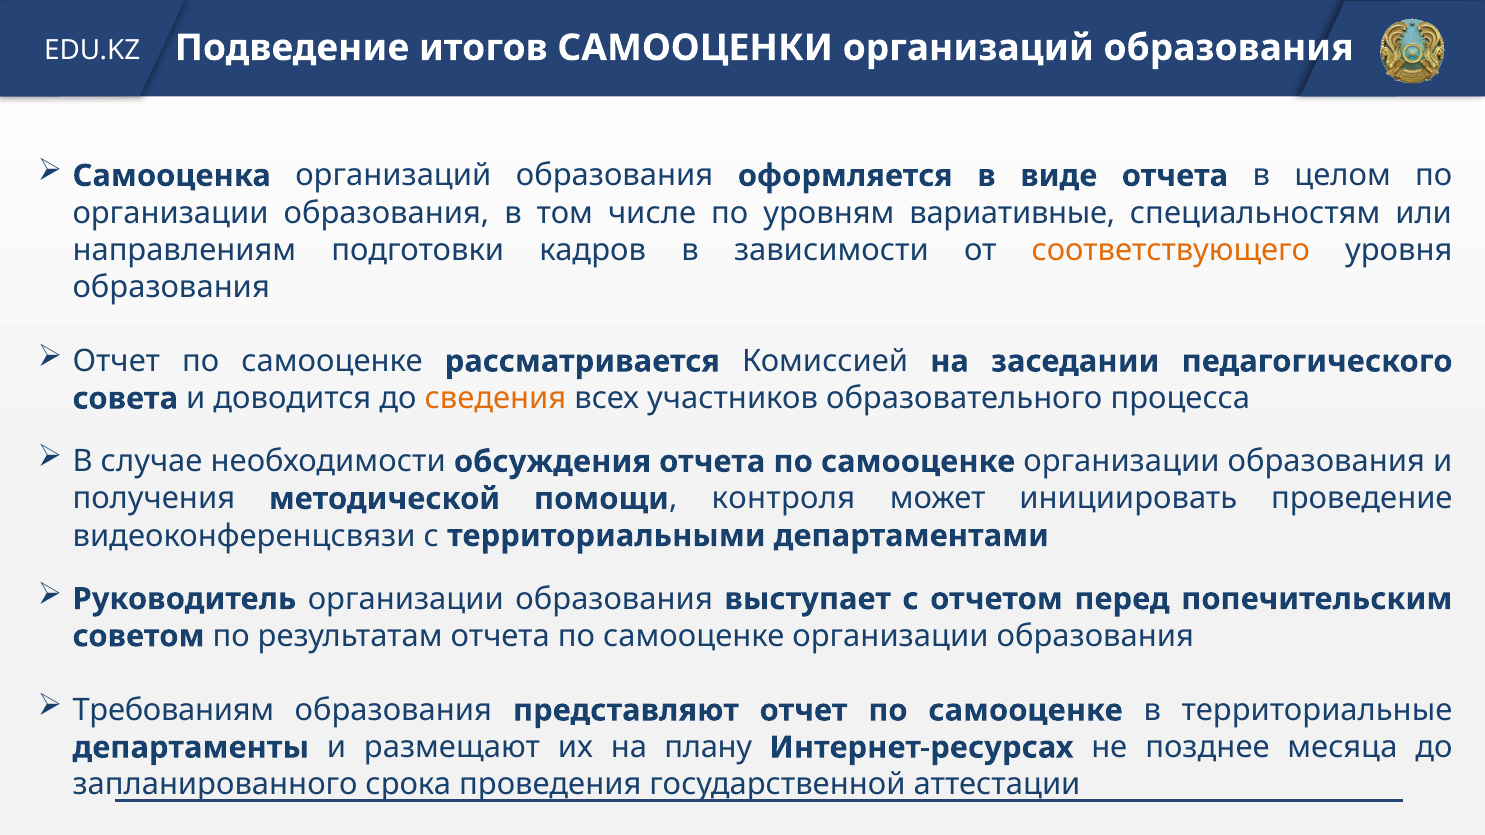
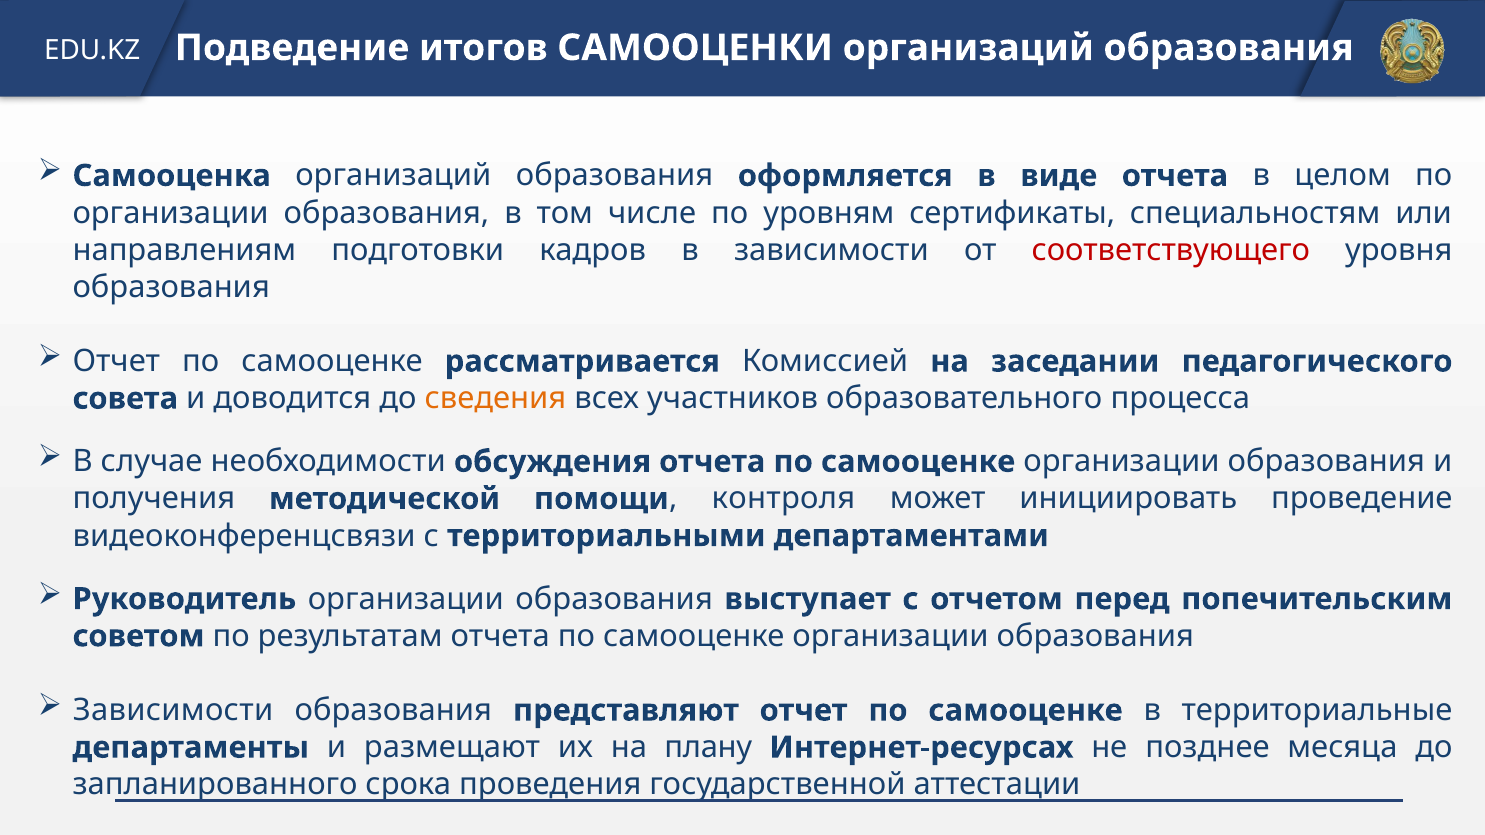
вариативные: вариативные -> сертификаты
соответствующего colour: orange -> red
Требованиям at (173, 711): Требованиям -> Зависимости
